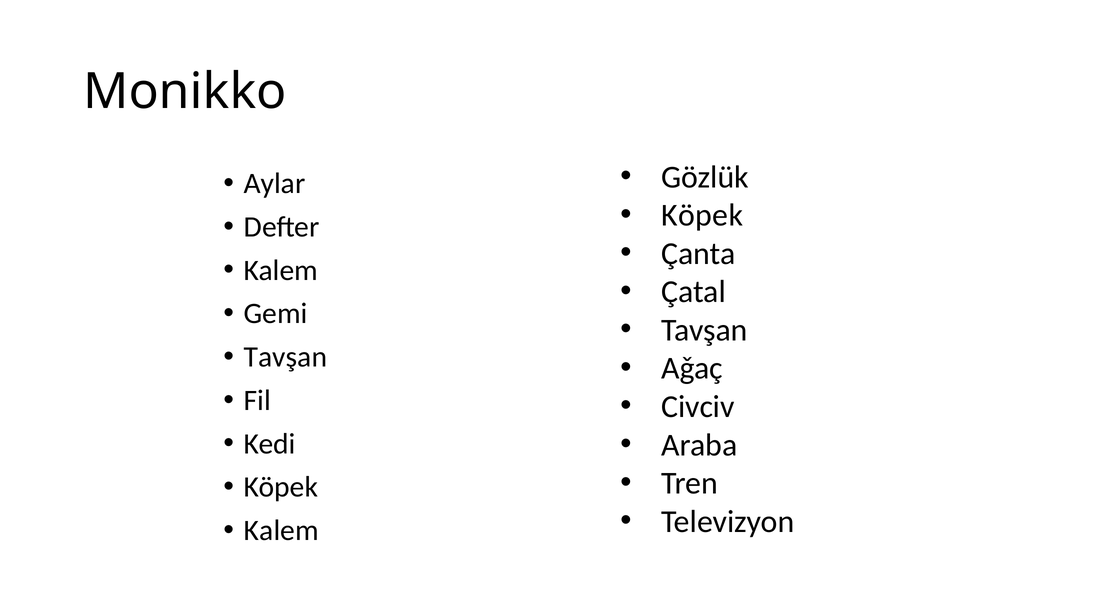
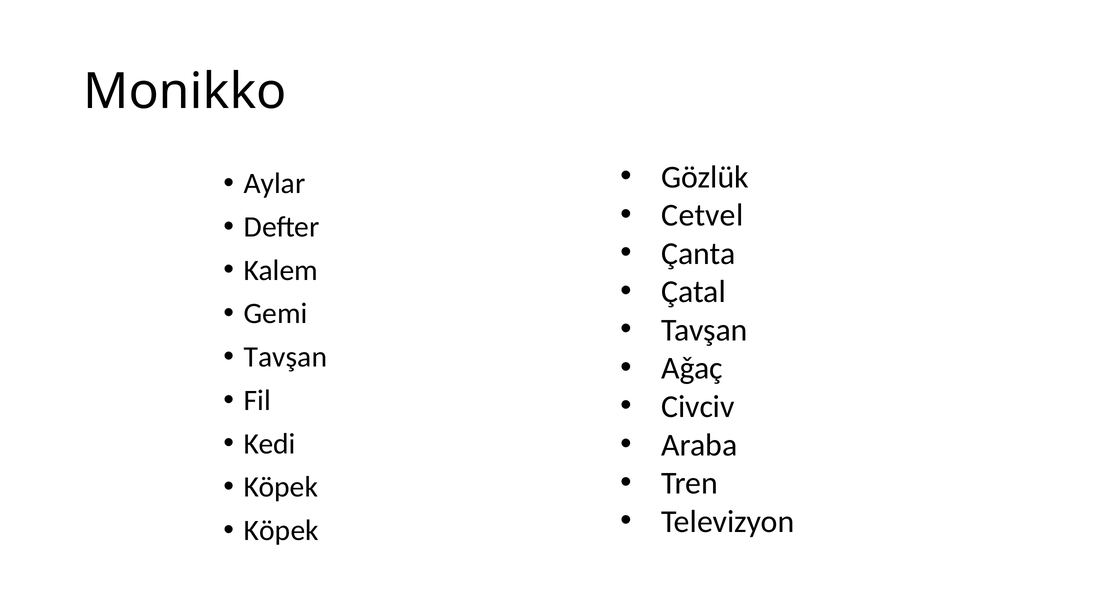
Köpek at (702, 215): Köpek -> Cetvel
Kalem at (281, 530): Kalem -> Köpek
